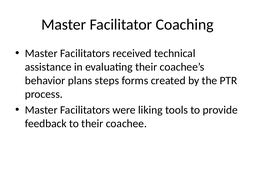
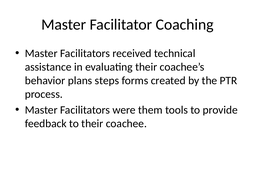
liking: liking -> them
